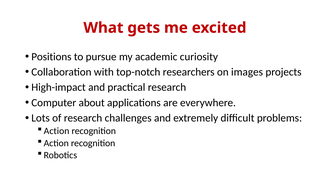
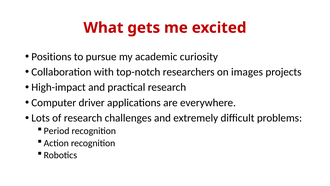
about: about -> driver
Action at (57, 131): Action -> Period
